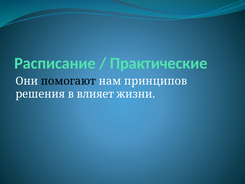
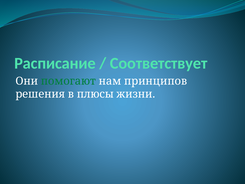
Практические: Практические -> Соответствует
помогают colour: black -> green
влияет: влияет -> плюсы
